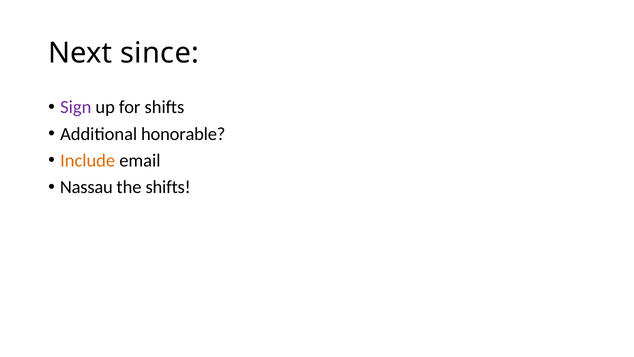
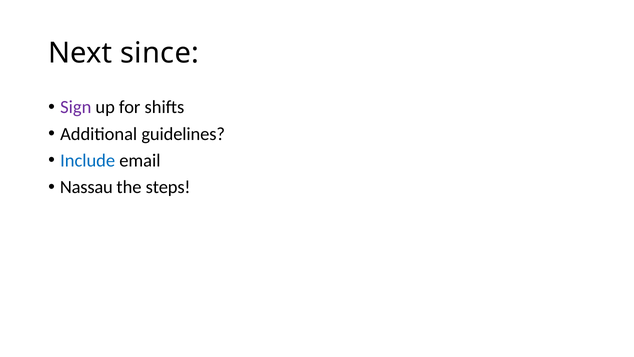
honorable: honorable -> guidelines
Include colour: orange -> blue
the shifts: shifts -> steps
